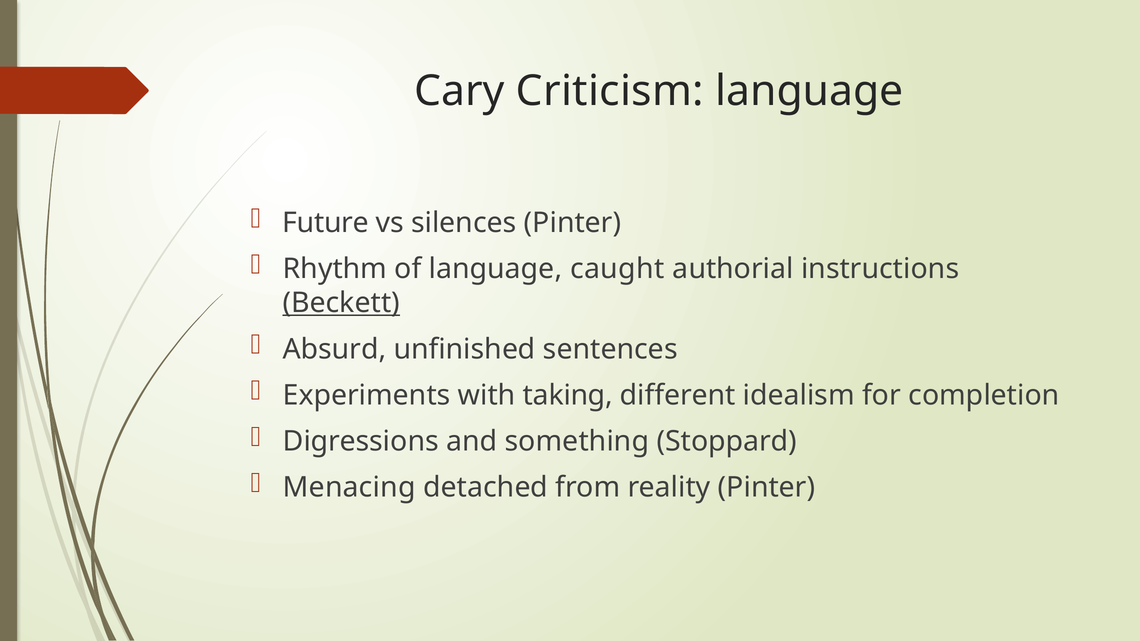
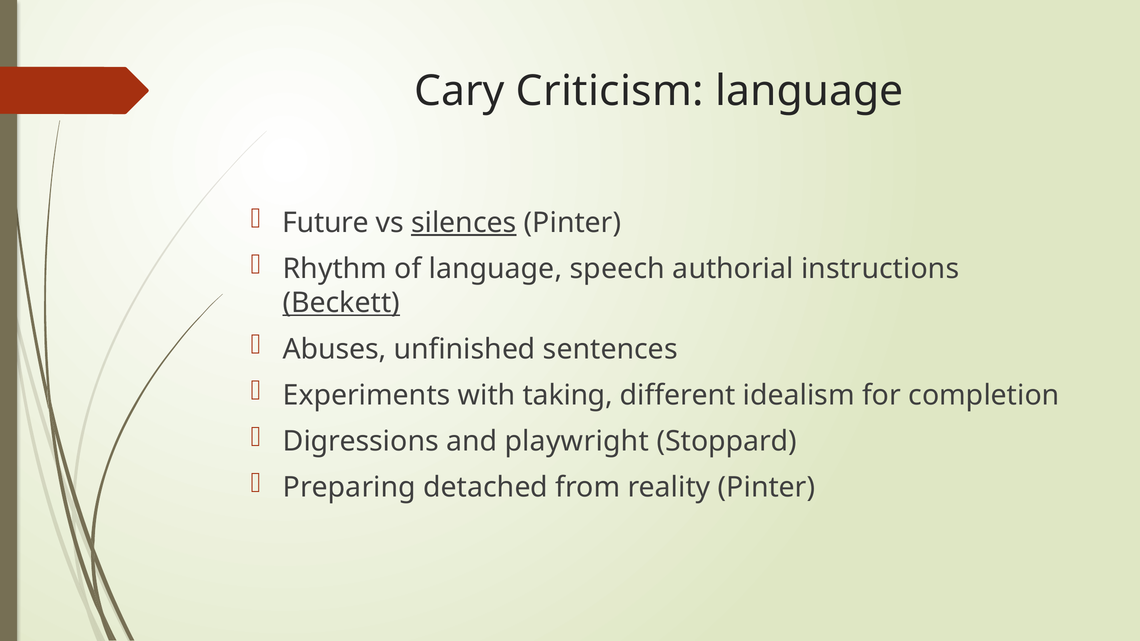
silences underline: none -> present
caught: caught -> speech
Absurd: Absurd -> Abuses
something: something -> playwright
Menacing: Menacing -> Preparing
